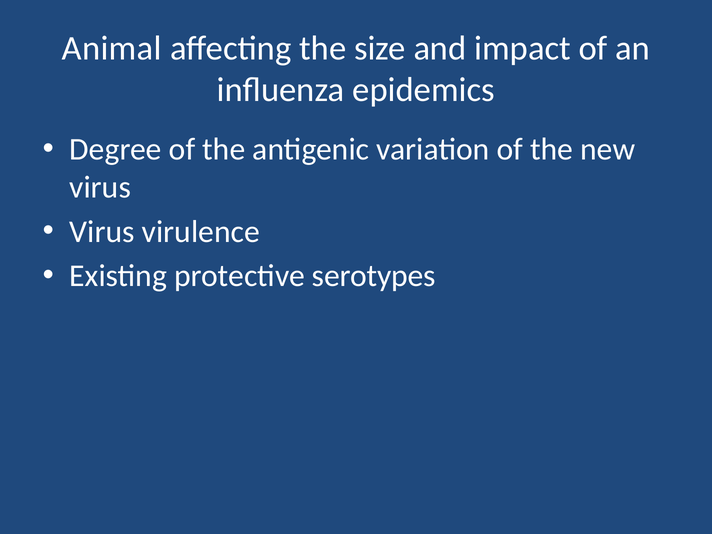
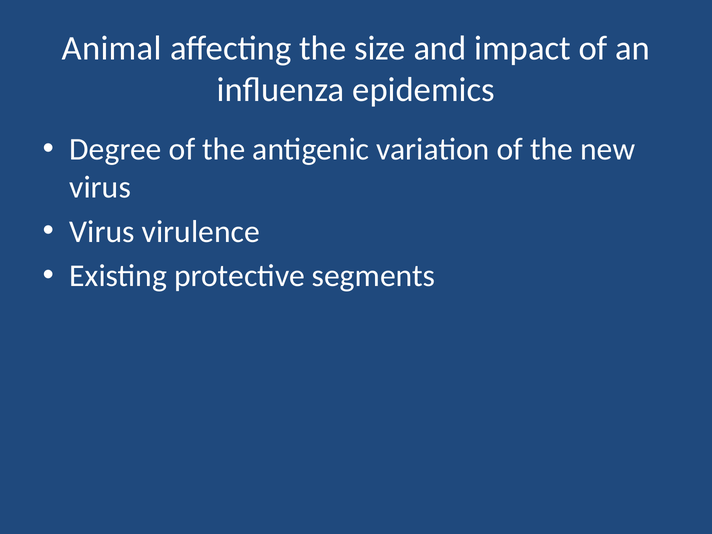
serotypes: serotypes -> segments
